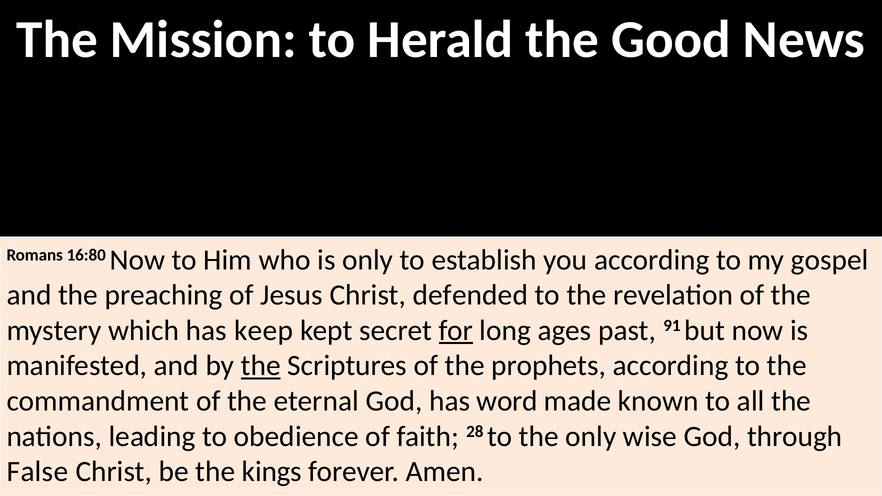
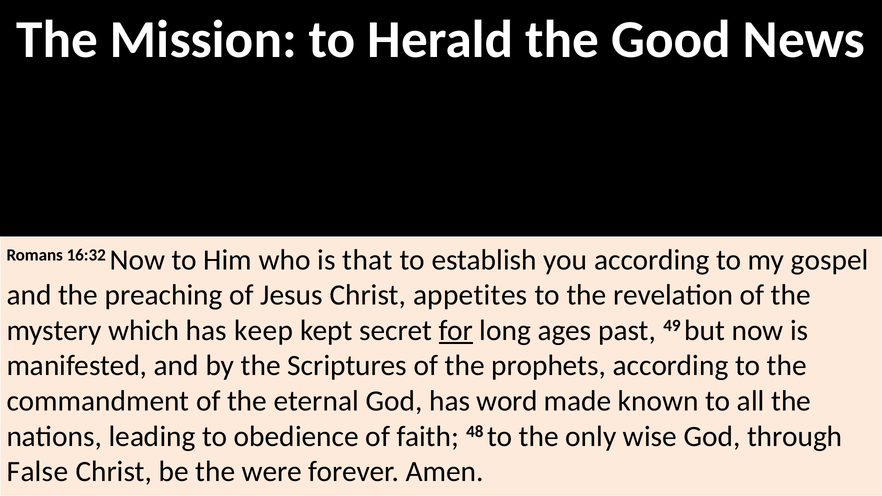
16:80: 16:80 -> 16:32
is only: only -> that
defended: defended -> appetites
91: 91 -> 49
the at (261, 366) underline: present -> none
28: 28 -> 48
kings: kings -> were
